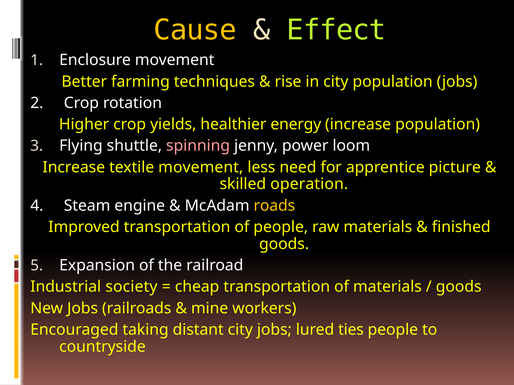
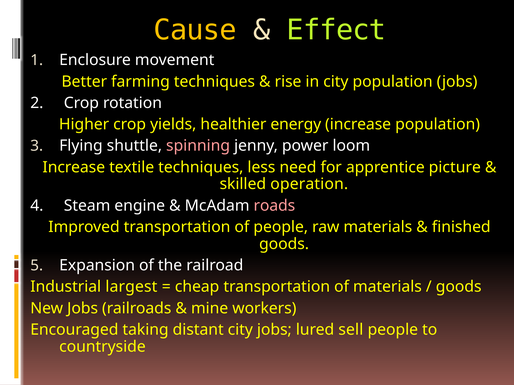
textile movement: movement -> techniques
roads colour: yellow -> pink
society: society -> largest
ties: ties -> sell
